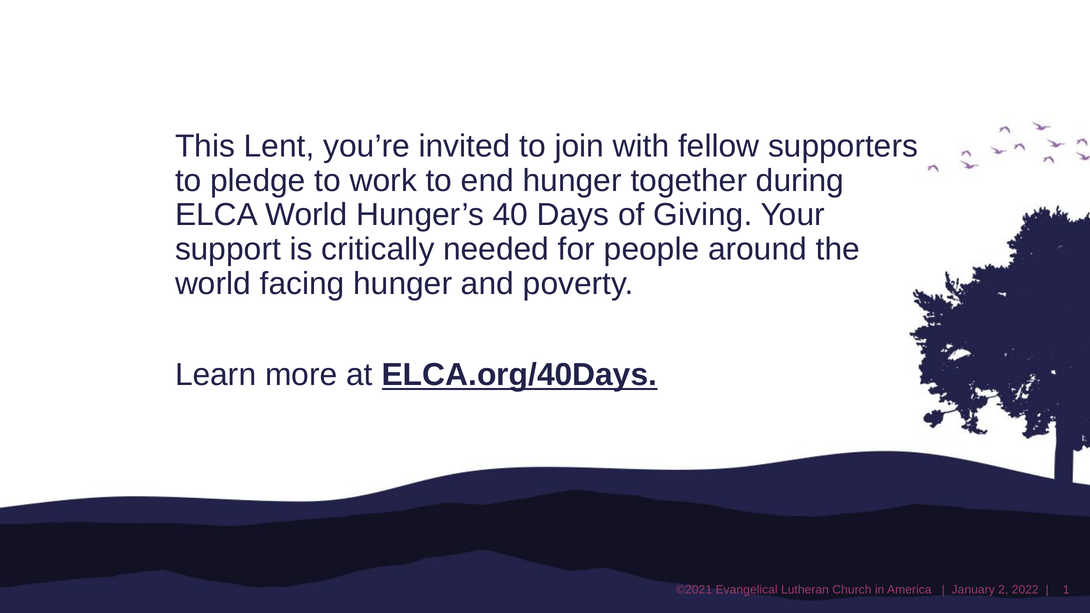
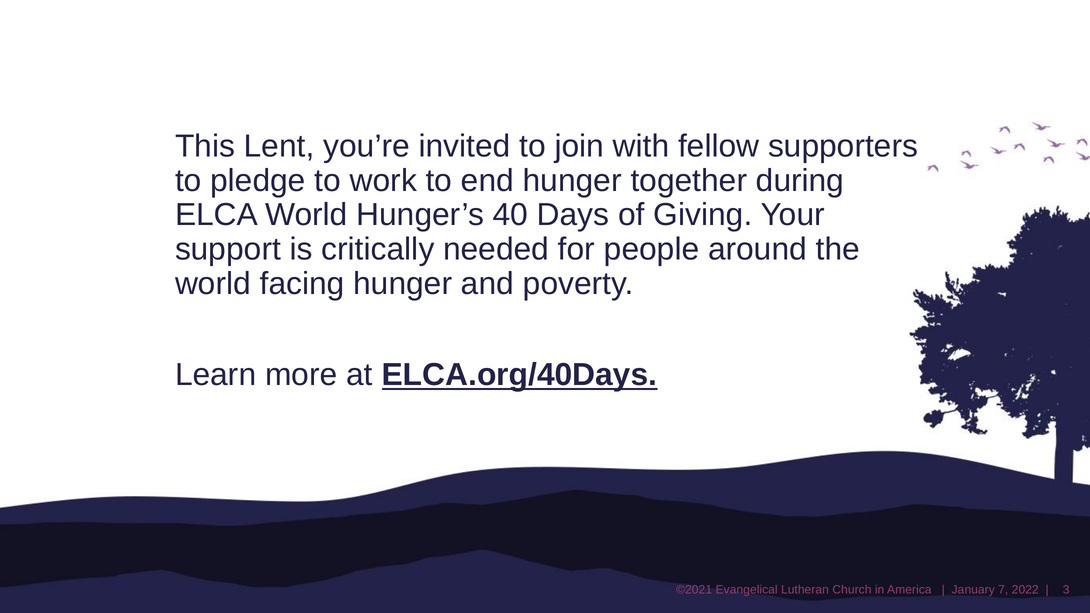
2: 2 -> 7
1: 1 -> 3
